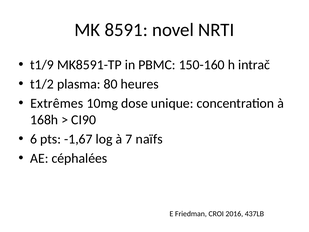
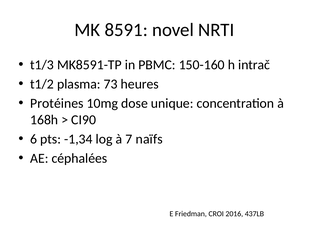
t1/9: t1/9 -> t1/3
80: 80 -> 73
Extrêmes: Extrêmes -> Protéines
-1,67: -1,67 -> -1,34
